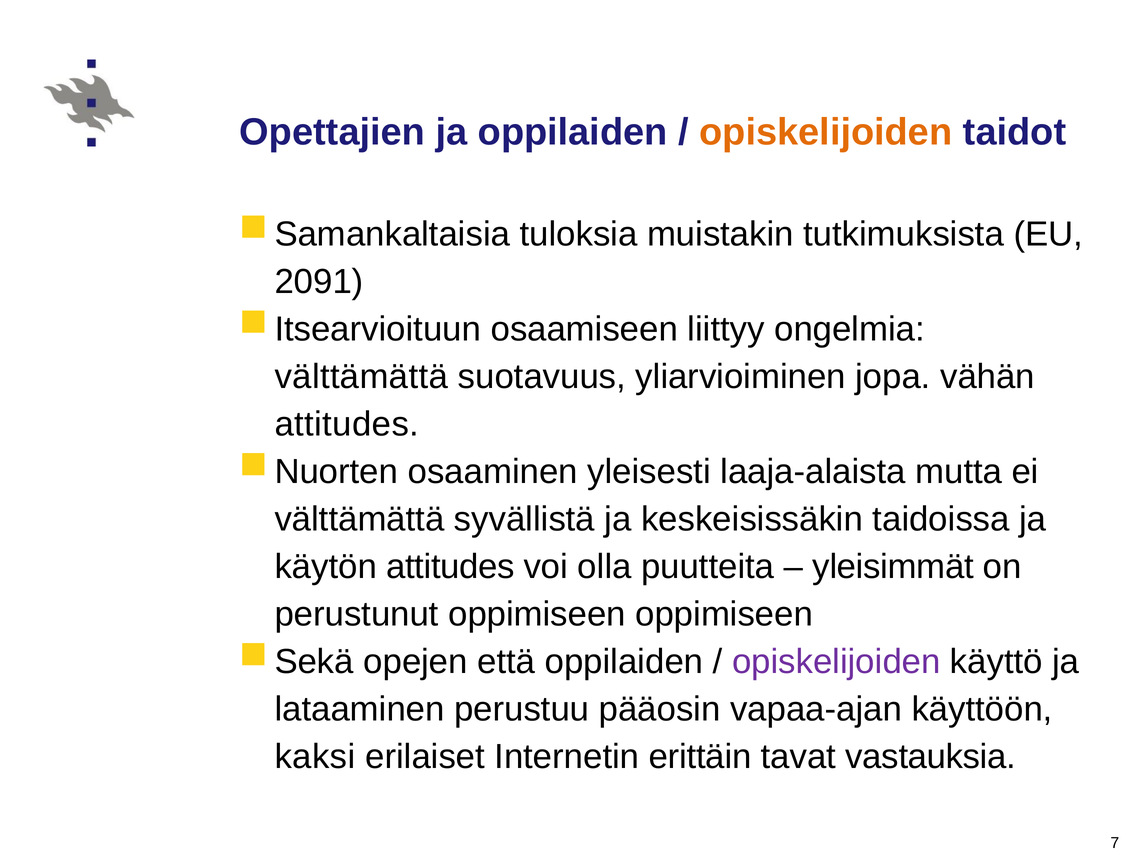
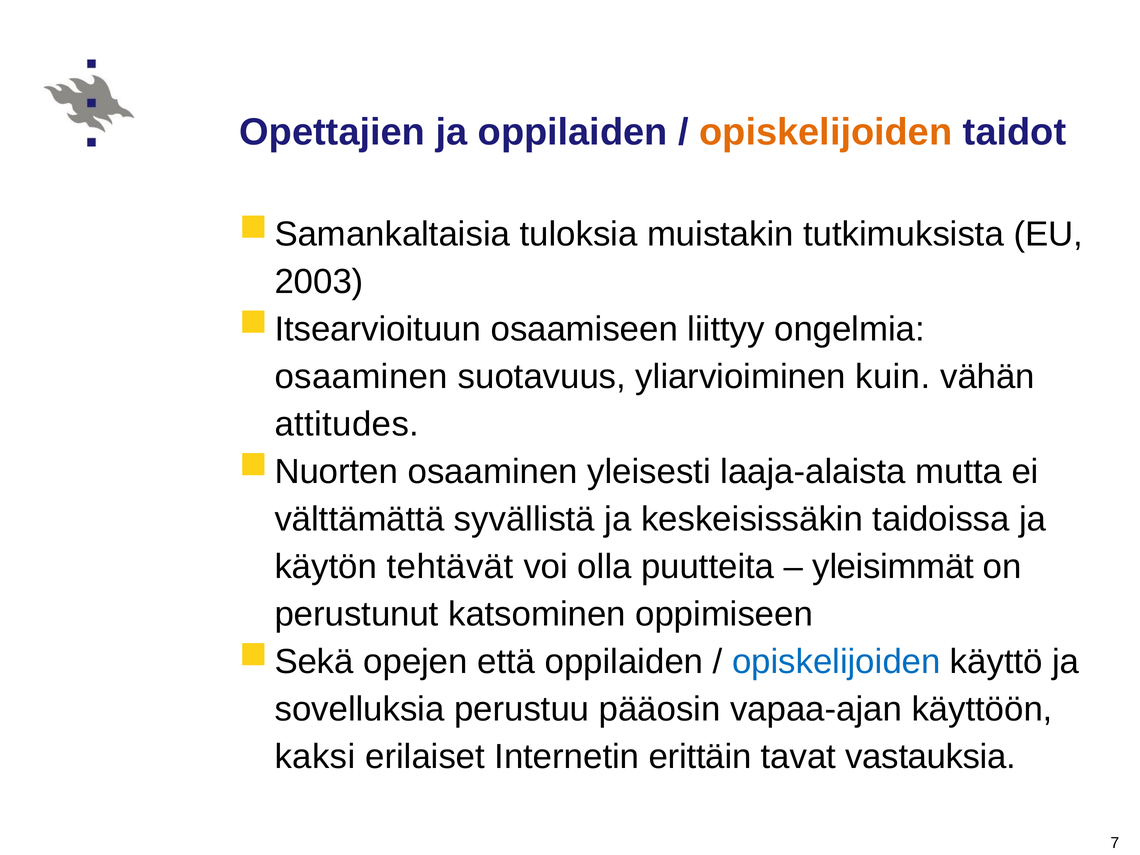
2091: 2091 -> 2003
välttämättä at (361, 377): välttämättä -> osaaminen
jopa: jopa -> kuin
käytön attitudes: attitudes -> tehtävät
perustunut oppimiseen: oppimiseen -> katsominen
opiskelijoiden at (836, 662) colour: purple -> blue
lataaminen: lataaminen -> sovelluksia
